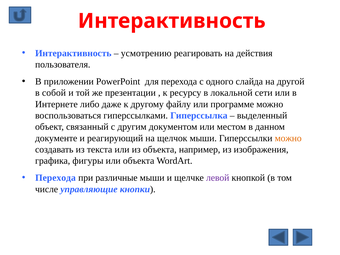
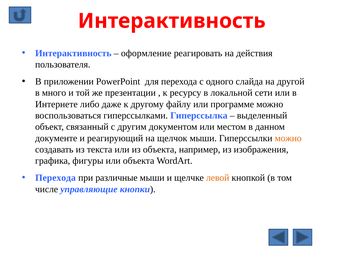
усмотрению: усмотрению -> оформление
собой: собой -> много
левой colour: purple -> orange
